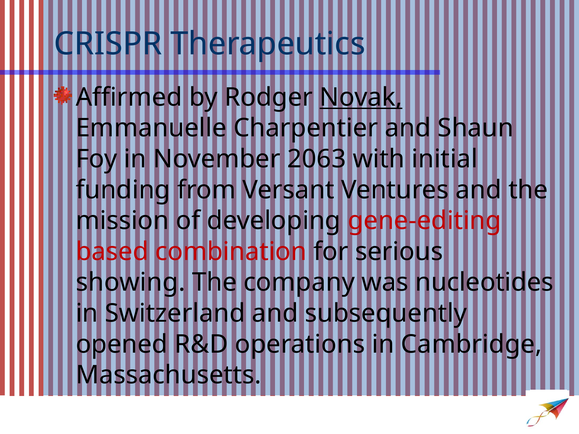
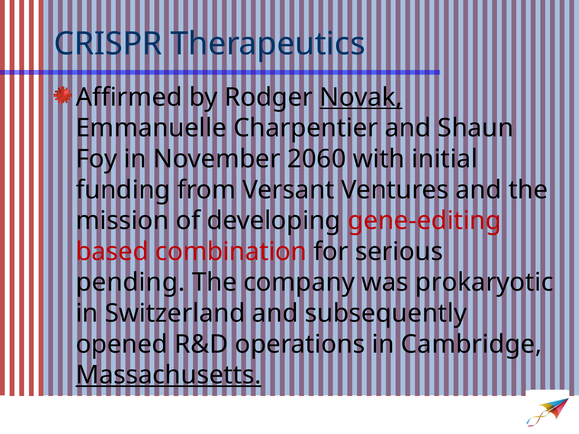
2063: 2063 -> 2060
showing: showing -> pending
nucleotides: nucleotides -> prokaryotic
Massachusetts underline: none -> present
